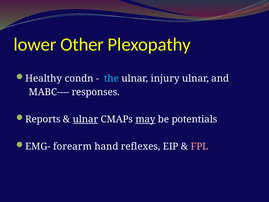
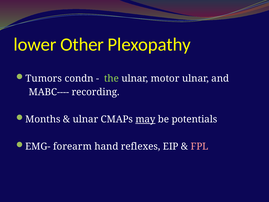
Healthy: Healthy -> Tumors
the colour: light blue -> light green
injury: injury -> motor
responses: responses -> recording
Reports: Reports -> Months
ulnar at (85, 119) underline: present -> none
